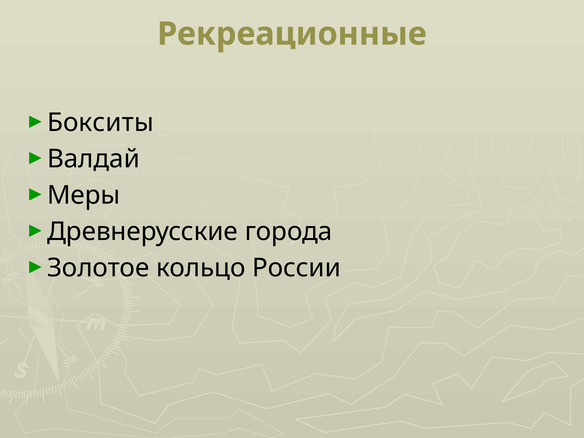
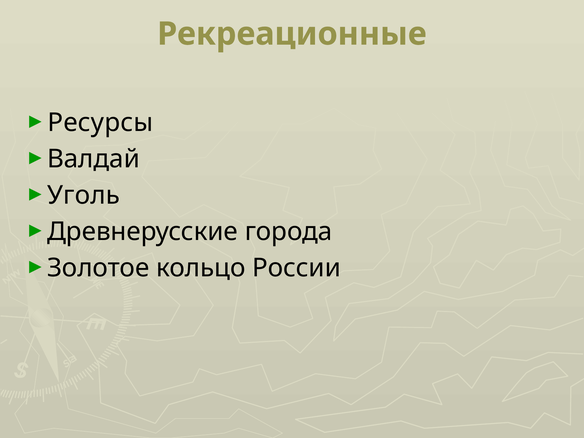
Бокситы: Бокситы -> Ресурсы
Меры: Меры -> Уголь
